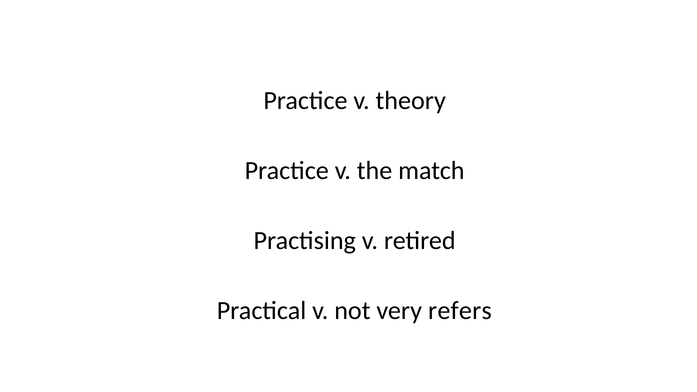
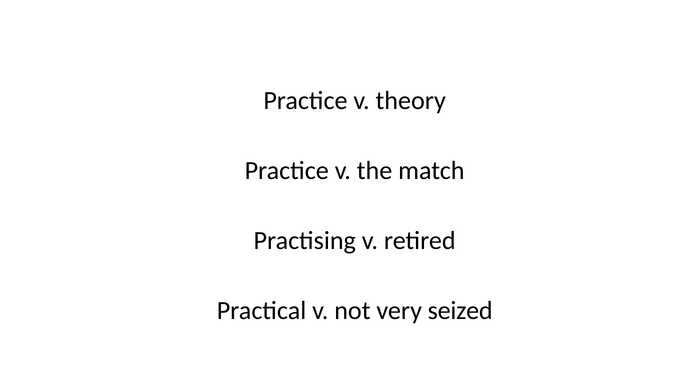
refers: refers -> seized
